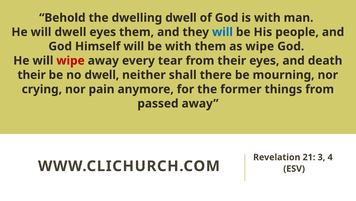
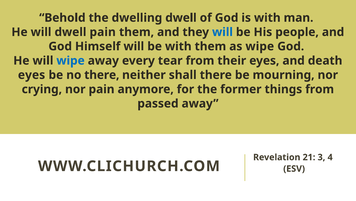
dwell eyes: eyes -> pain
wipe at (71, 60) colour: red -> blue
their at (32, 75): their -> eyes
no dwell: dwell -> there
